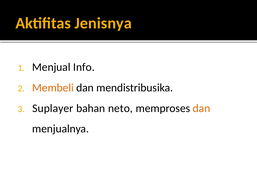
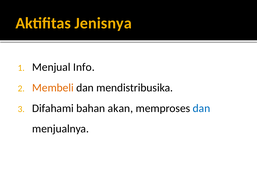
Suplayer: Suplayer -> Difahami
neto: neto -> akan
dan at (201, 108) colour: orange -> blue
